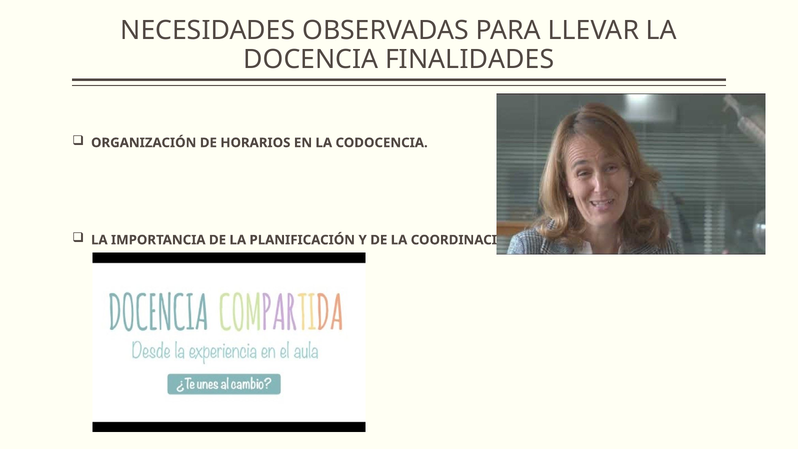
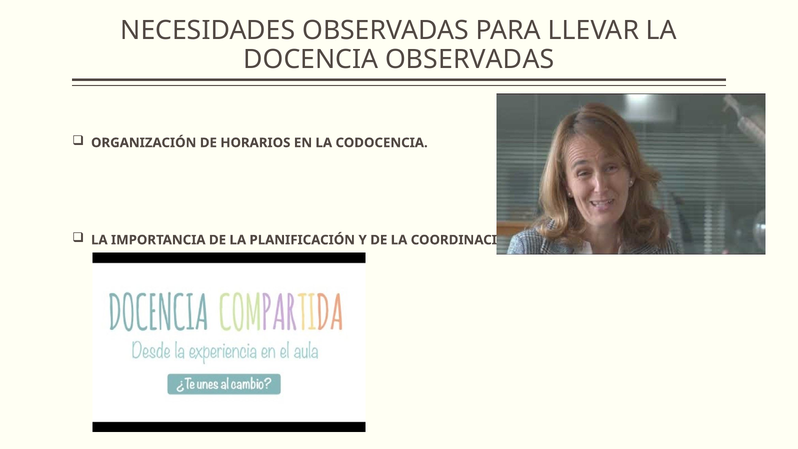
DOCENCIA FINALIDADES: FINALIDADES -> OBSERVADAS
